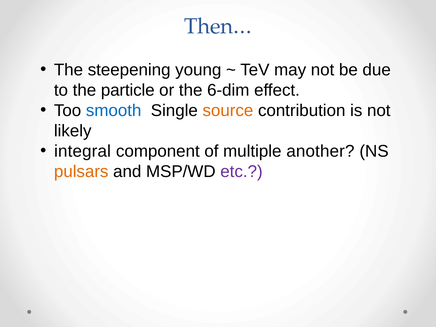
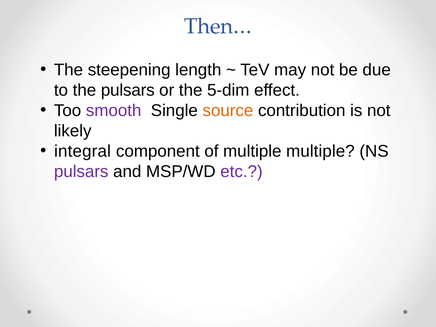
young: young -> length
the particle: particle -> pulsars
6-dim: 6-dim -> 5-dim
smooth colour: blue -> purple
multiple another: another -> multiple
pulsars at (81, 172) colour: orange -> purple
